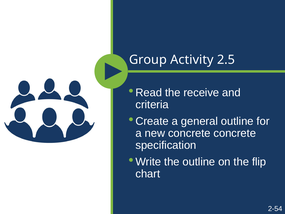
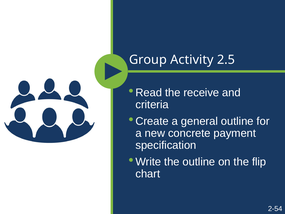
concrete concrete: concrete -> payment
